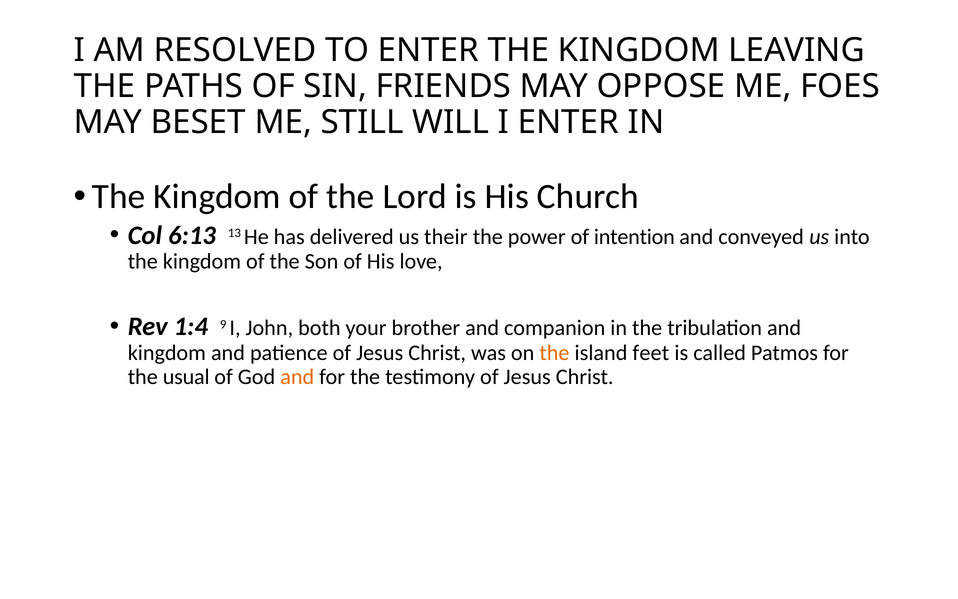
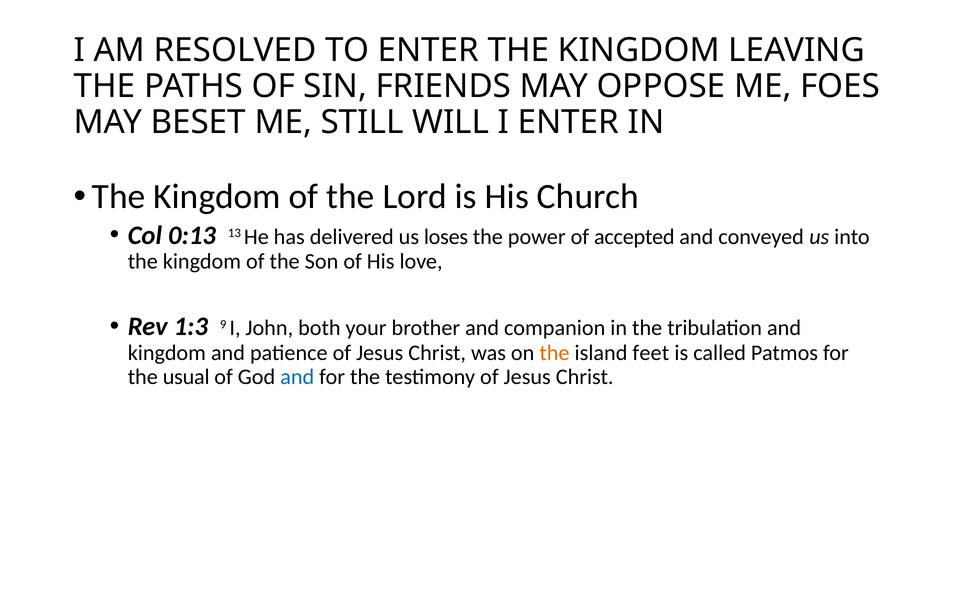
6:13: 6:13 -> 0:13
their: their -> loses
intention: intention -> accepted
1:4: 1:4 -> 1:3
and at (297, 377) colour: orange -> blue
